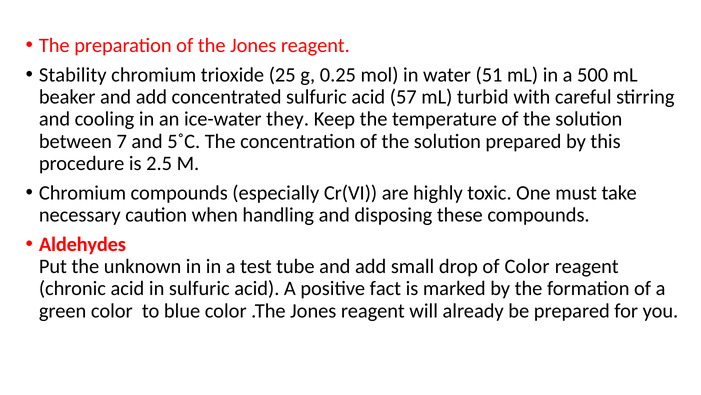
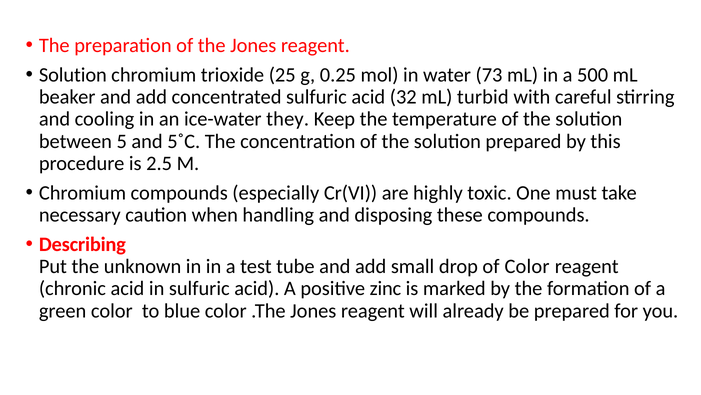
Stability at (73, 75): Stability -> Solution
51: 51 -> 73
57: 57 -> 32
7: 7 -> 5
Aldehydes: Aldehydes -> Describing
fact: fact -> zinc
